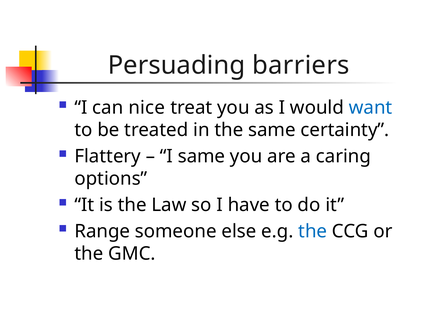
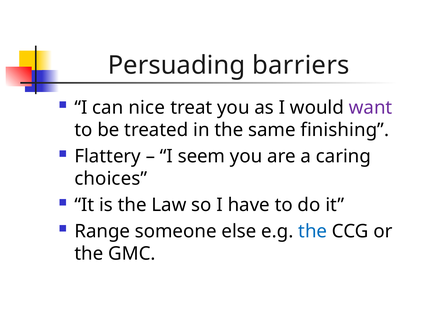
want colour: blue -> purple
certainty: certainty -> finishing
I same: same -> seem
options: options -> choices
